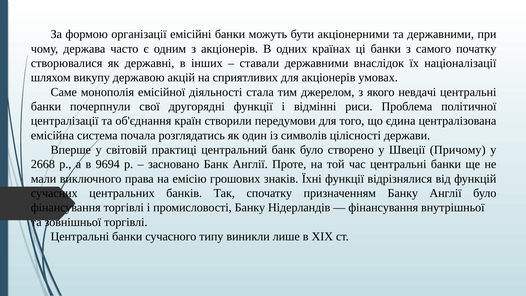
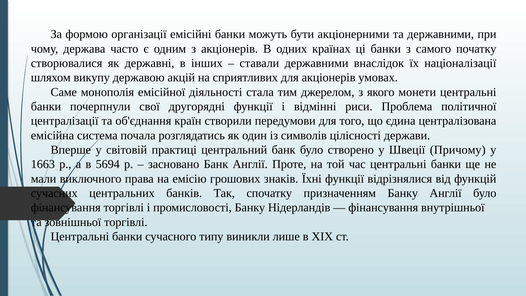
невдачі: невдачі -> монети
2668: 2668 -> 1663
9694: 9694 -> 5694
